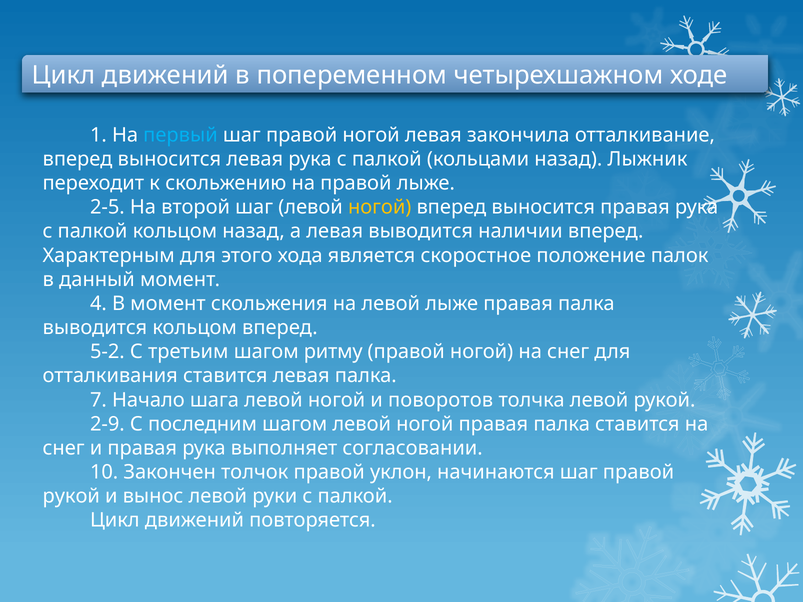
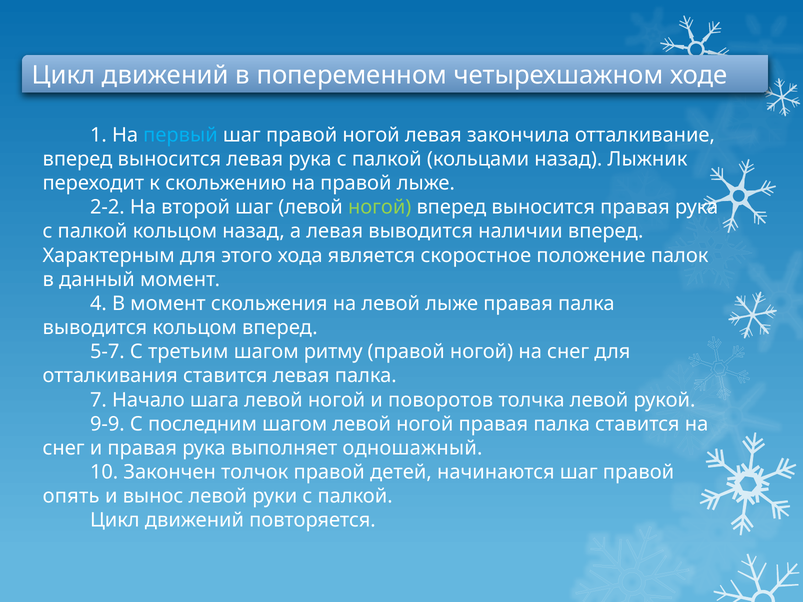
2-5: 2-5 -> 2-2
ногой at (380, 207) colour: yellow -> light green
5-2: 5-2 -> 5-7
2-9: 2-9 -> 9-9
согласовании: согласовании -> одношажный
уклон: уклон -> детей
рукой at (71, 496): рукой -> опять
